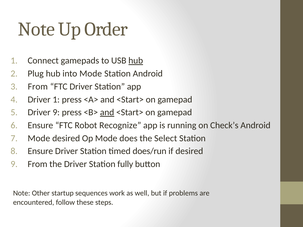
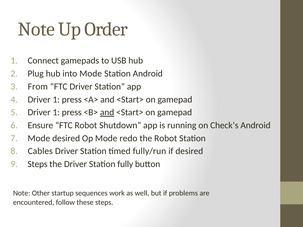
hub at (136, 61) underline: present -> none
9 at (56, 113): 9 -> 1
Recognize: Recognize -> Shutdown
does: does -> redo
the Select: Select -> Robot
Ensure at (40, 151): Ensure -> Cables
does/run: does/run -> fully/run
From at (37, 164): From -> Steps
